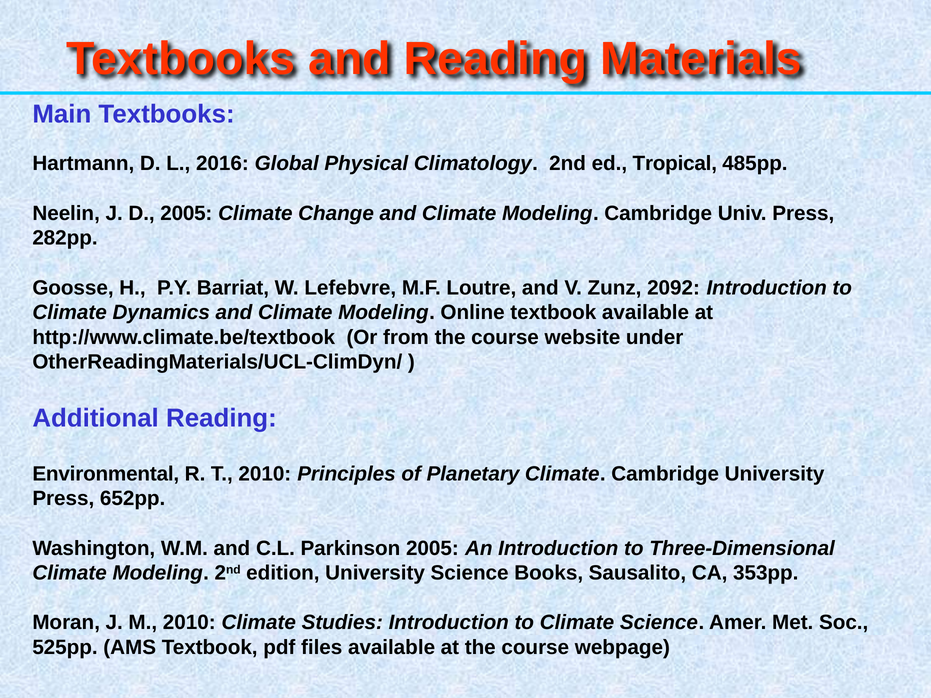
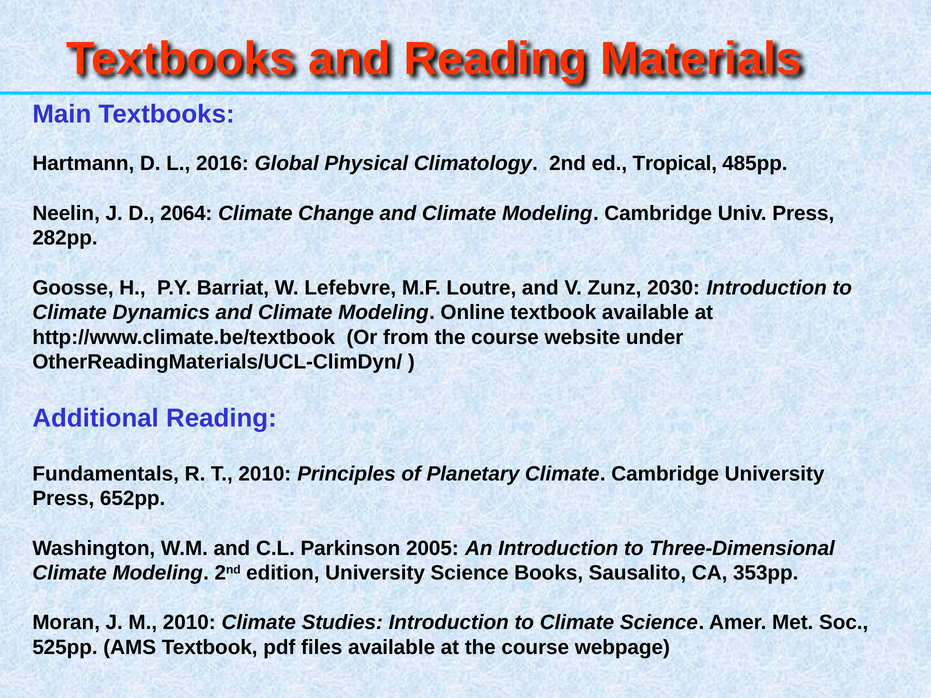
D 2005: 2005 -> 2064
2092: 2092 -> 2030
Environmental: Environmental -> Fundamentals
